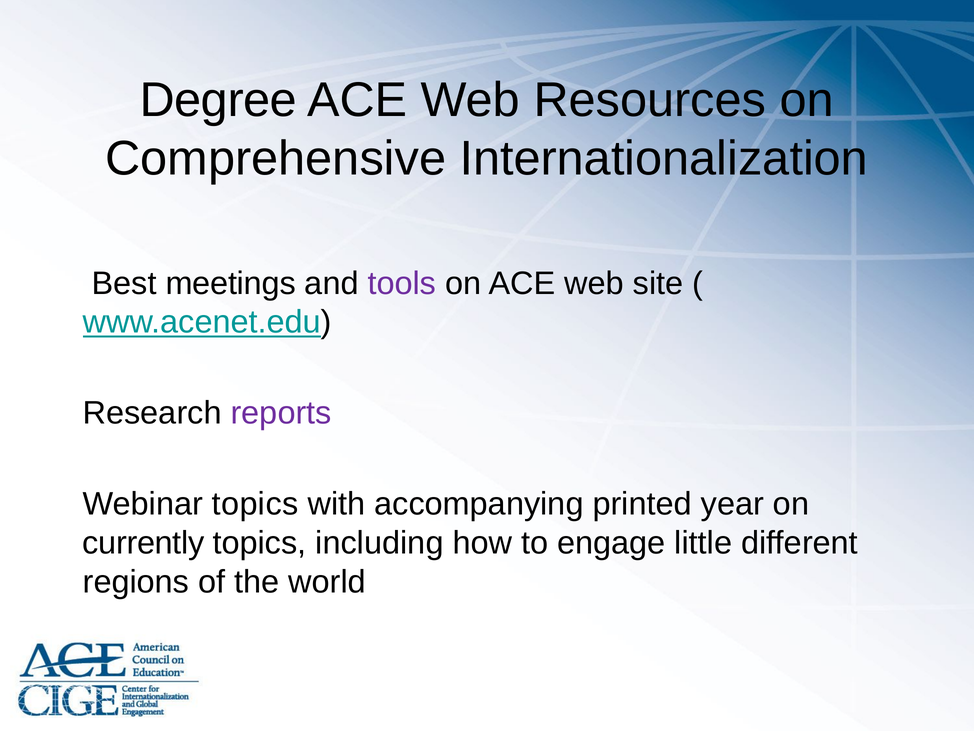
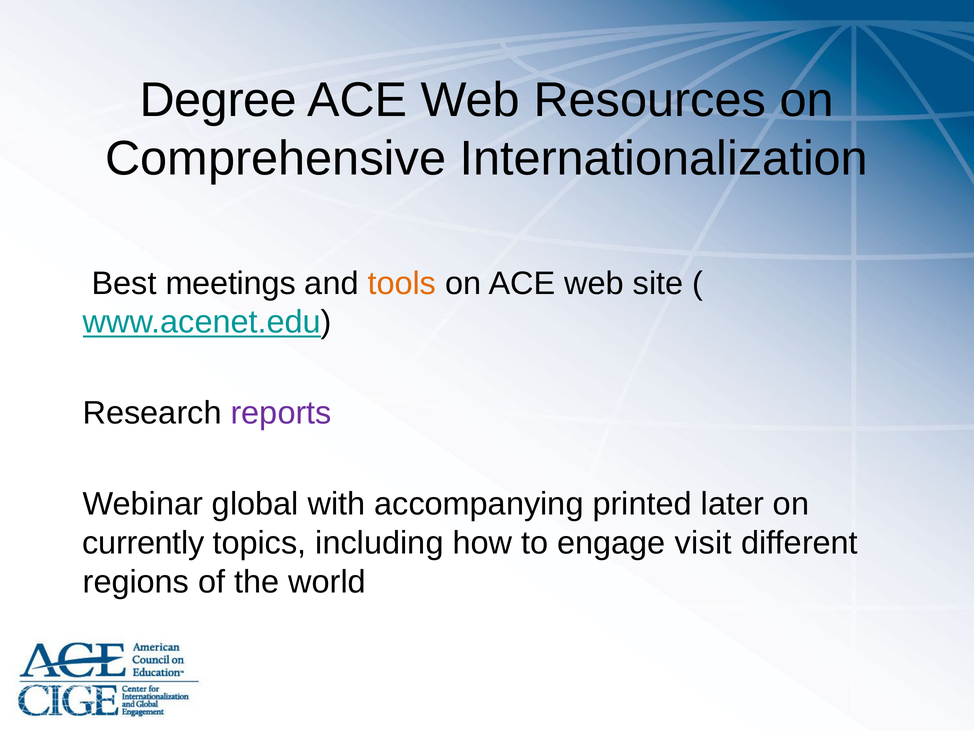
tools colour: purple -> orange
Webinar topics: topics -> global
year: year -> later
little: little -> visit
